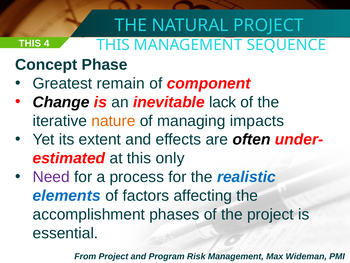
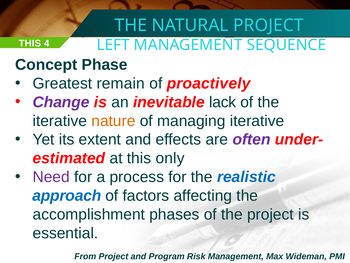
THIS at (113, 45): THIS -> LEFT
component: component -> proactively
Change colour: black -> purple
managing impacts: impacts -> iterative
often colour: black -> purple
elements: elements -> approach
